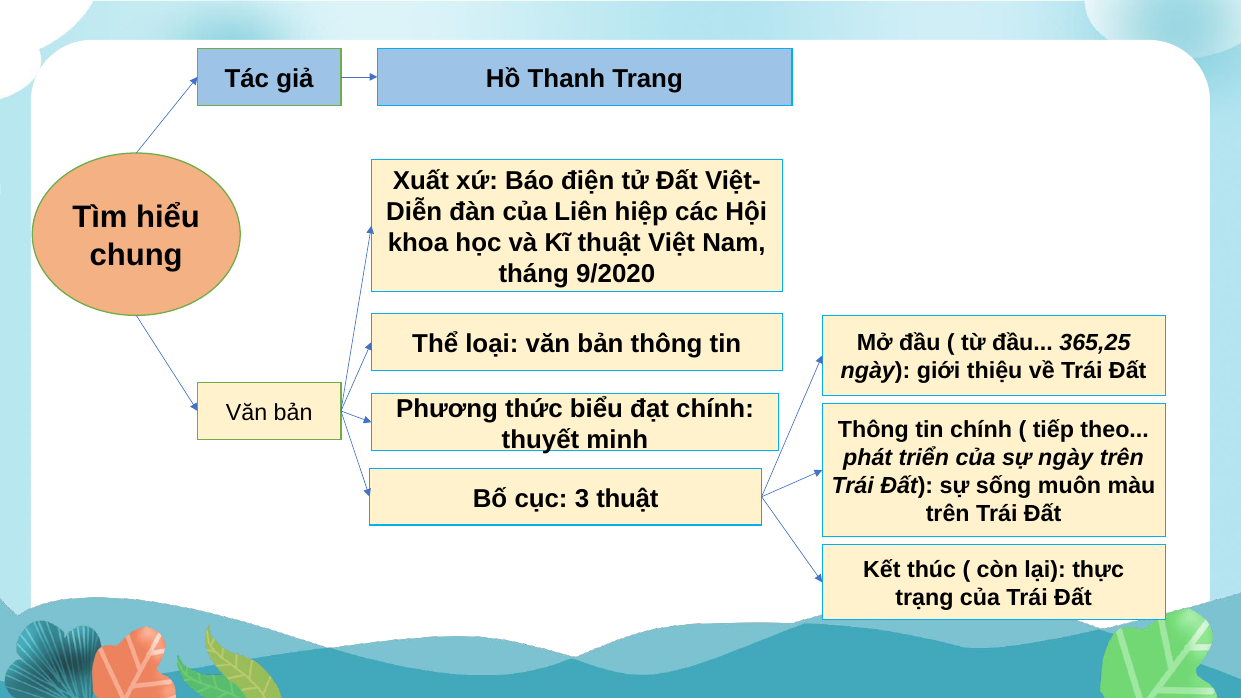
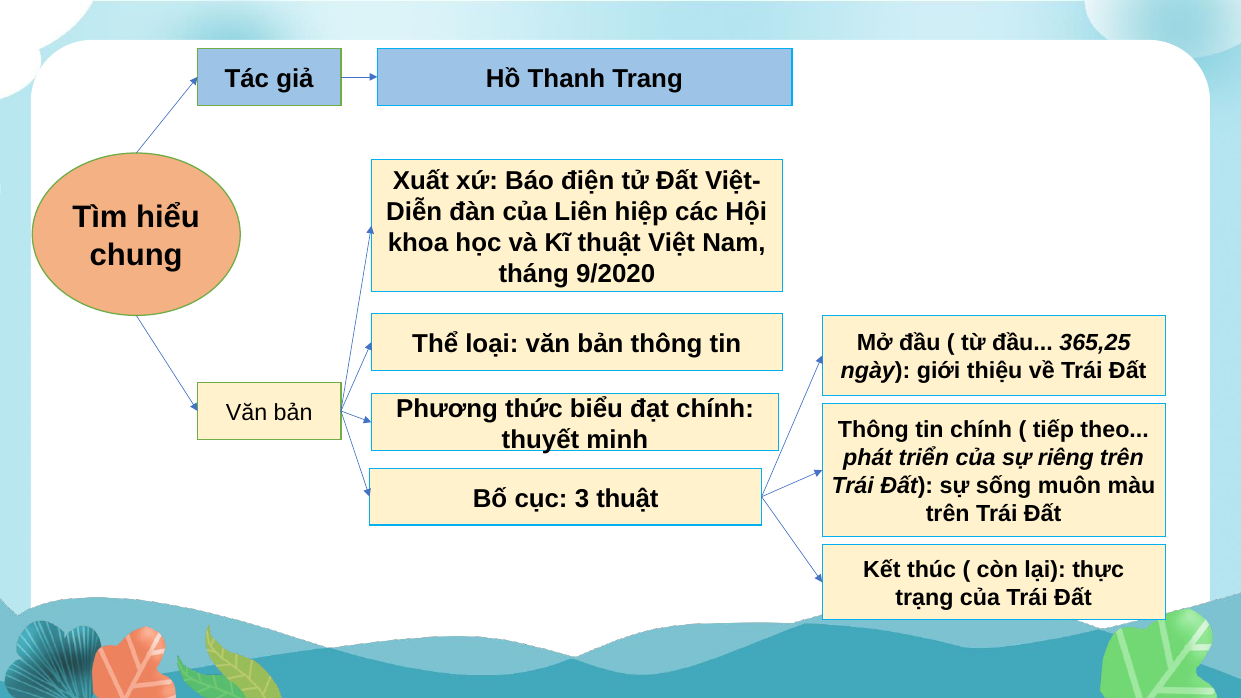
sự ngày: ngày -> riêng
